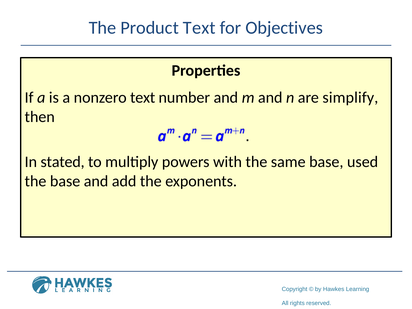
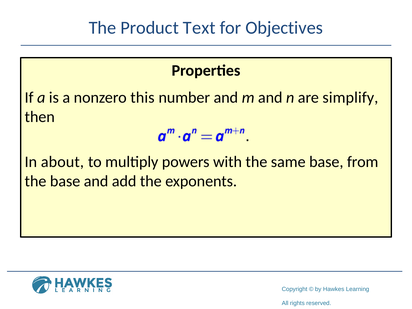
nonzero text: text -> this
stated: stated -> about
used: used -> from
